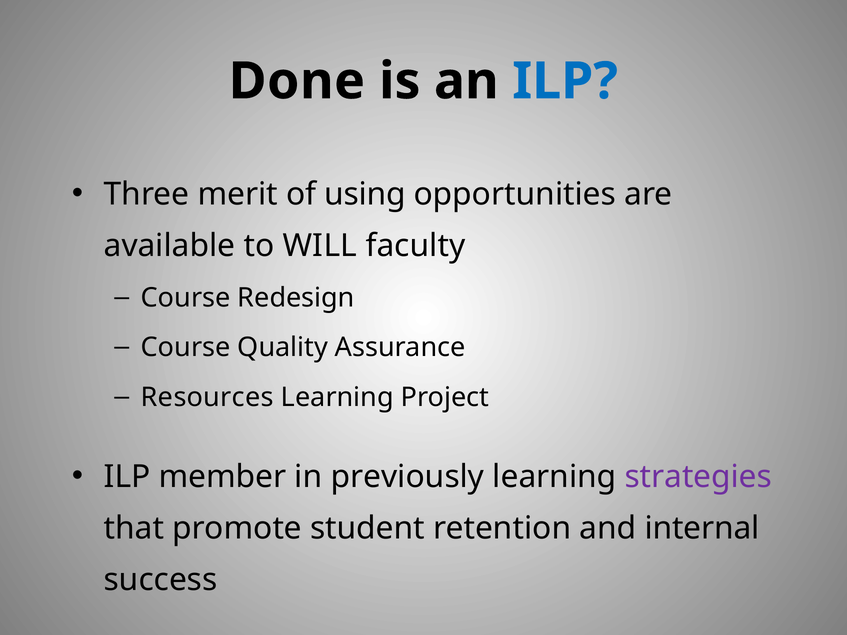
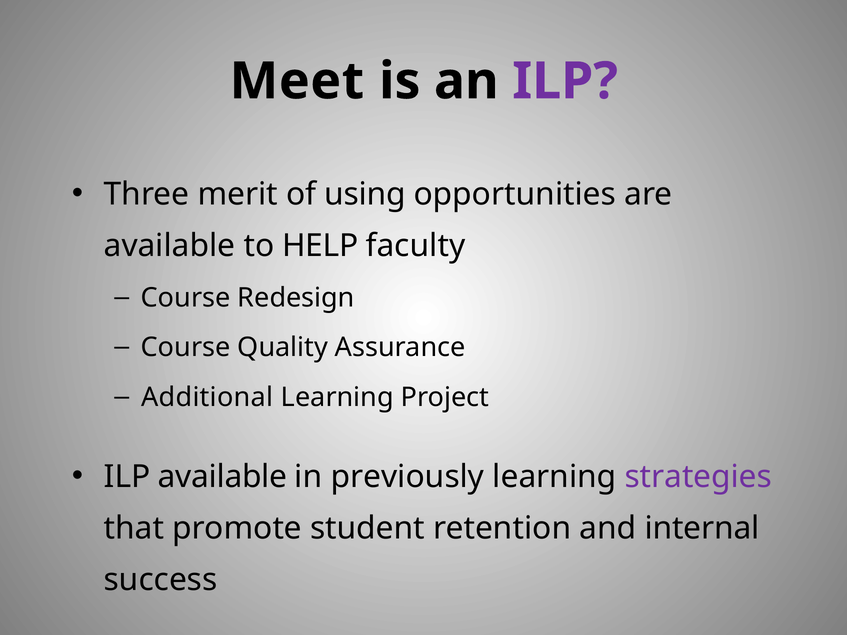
Done: Done -> Meet
ILP at (565, 81) colour: blue -> purple
WILL: WILL -> HELP
Resources: Resources -> Additional
ILP member: member -> available
